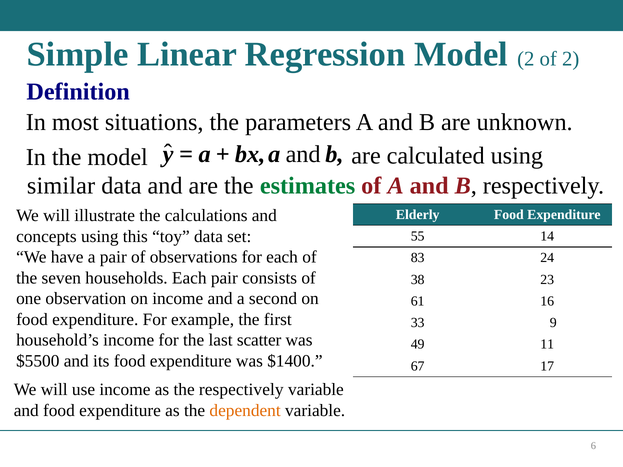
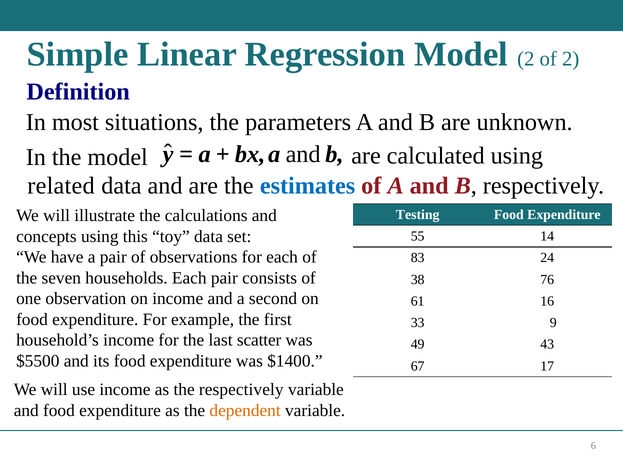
similar: similar -> related
estimates colour: green -> blue
Elderly: Elderly -> Testing
23: 23 -> 76
11: 11 -> 43
